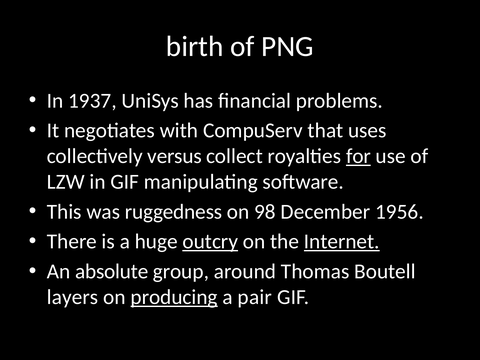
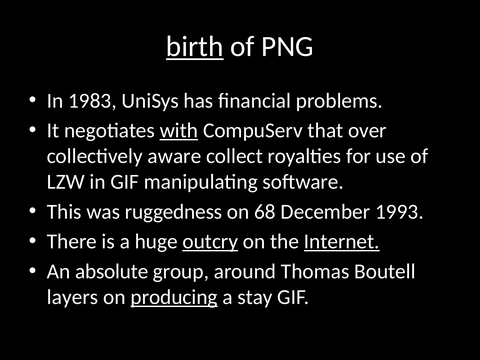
birth underline: none -> present
1937: 1937 -> 1983
with underline: none -> present
uses: uses -> over
versus: versus -> aware
for underline: present -> none
98: 98 -> 68
1956: 1956 -> 1993
pair: pair -> stay
